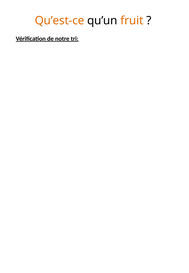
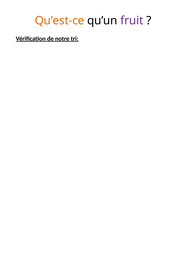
fruit colour: orange -> purple
